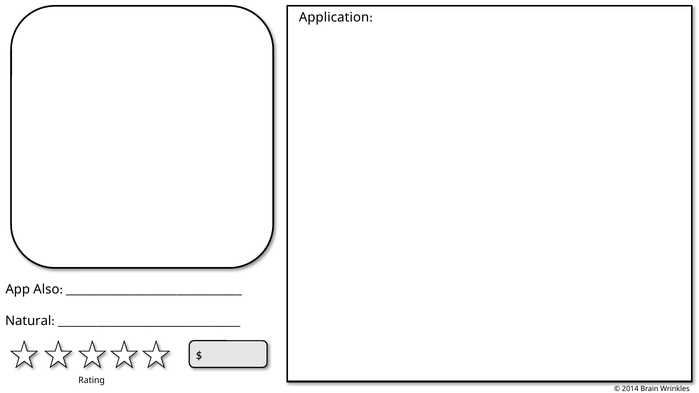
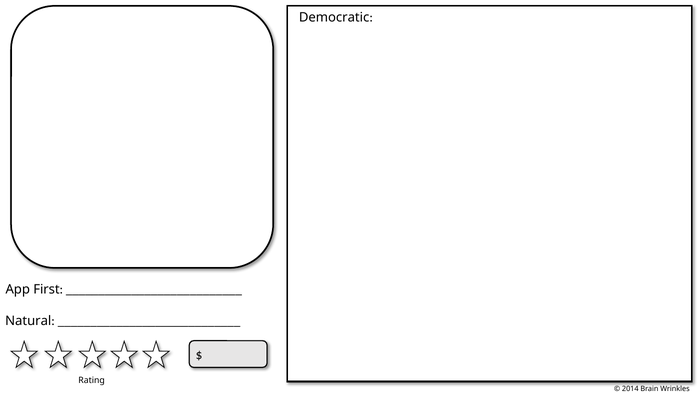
Application: Application -> Democratic
Also: Also -> First
